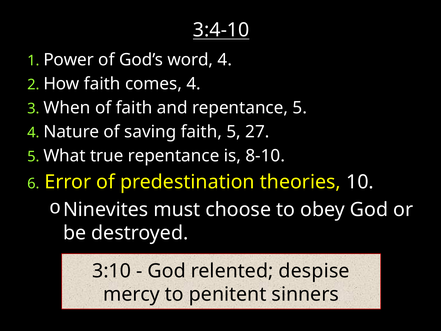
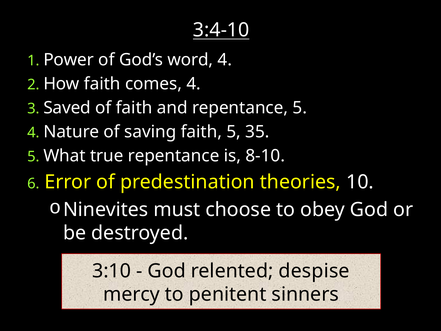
When: When -> Saved
27: 27 -> 35
